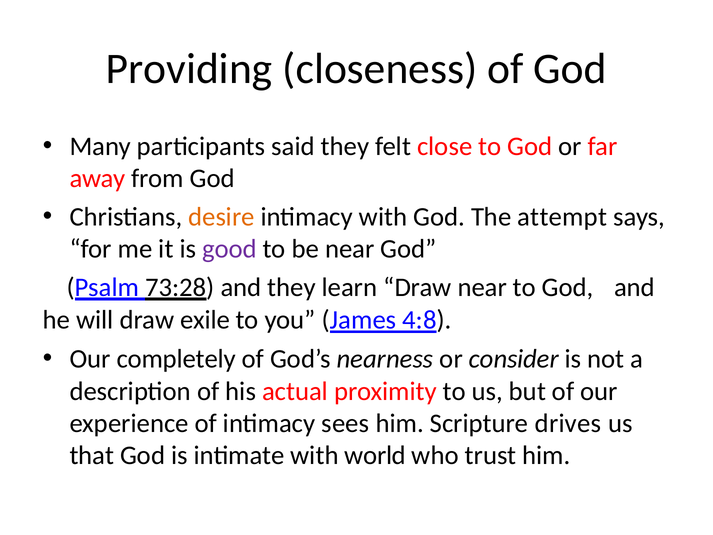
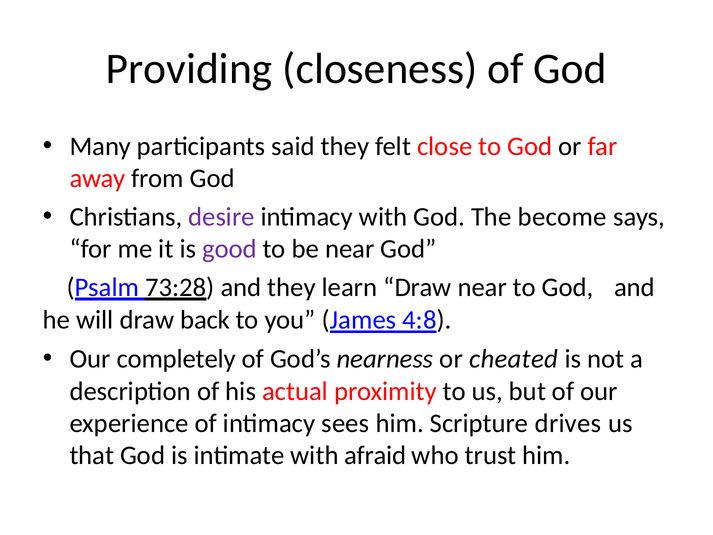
desire colour: orange -> purple
attempt: attempt -> become
exile: exile -> back
consider: consider -> cheated
world: world -> afraid
